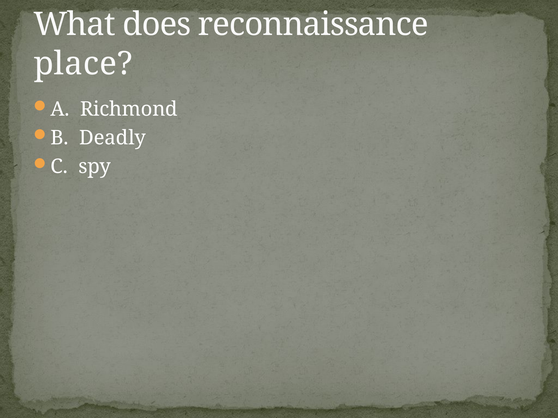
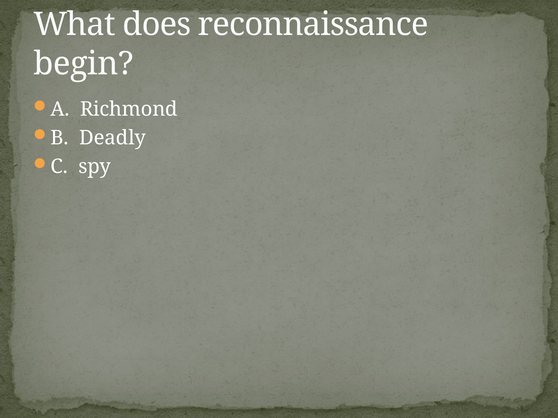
place: place -> begin
